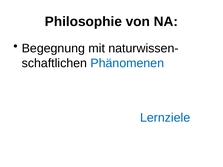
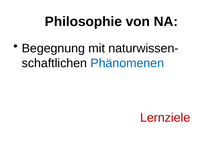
Lernziele at (165, 118) colour: blue -> red
